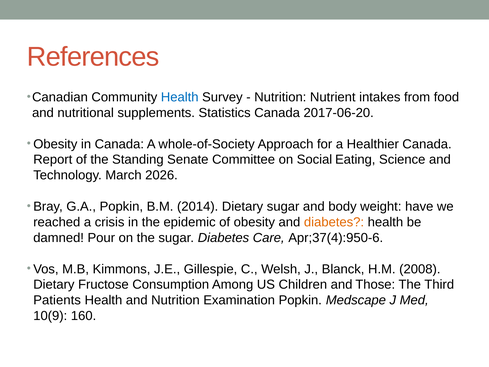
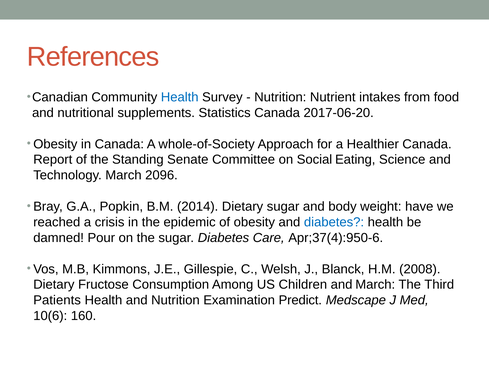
2026: 2026 -> 2096
diabetes at (334, 222) colour: orange -> blue
and Those: Those -> March
Examination Popkin: Popkin -> Predict
10(9: 10(9 -> 10(6
